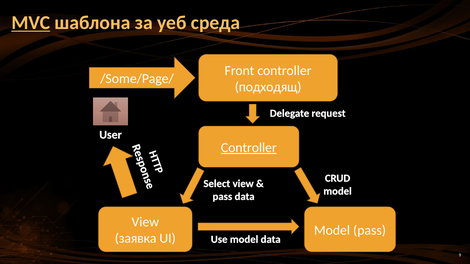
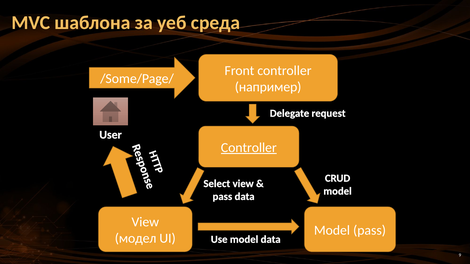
MVC underline: present -> none
подходящ: подходящ -> например
заявка: заявка -> модел
